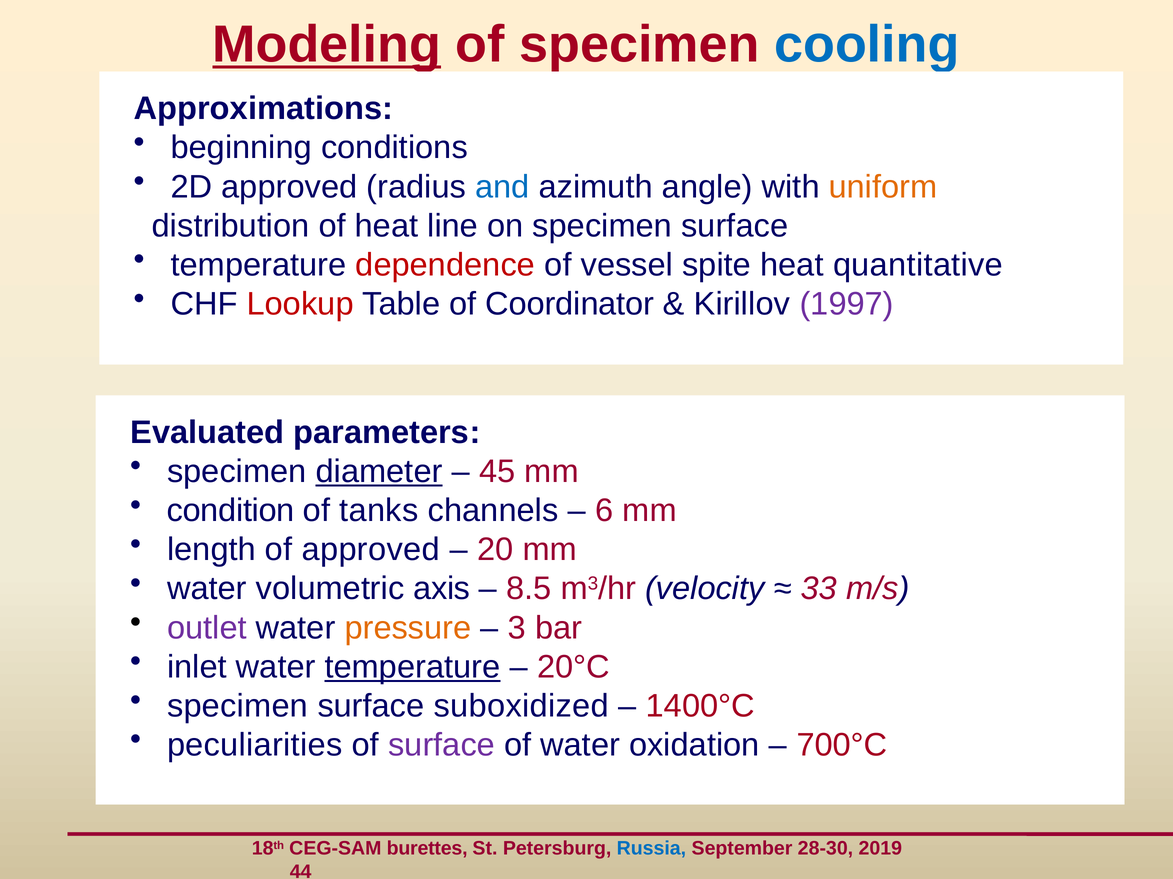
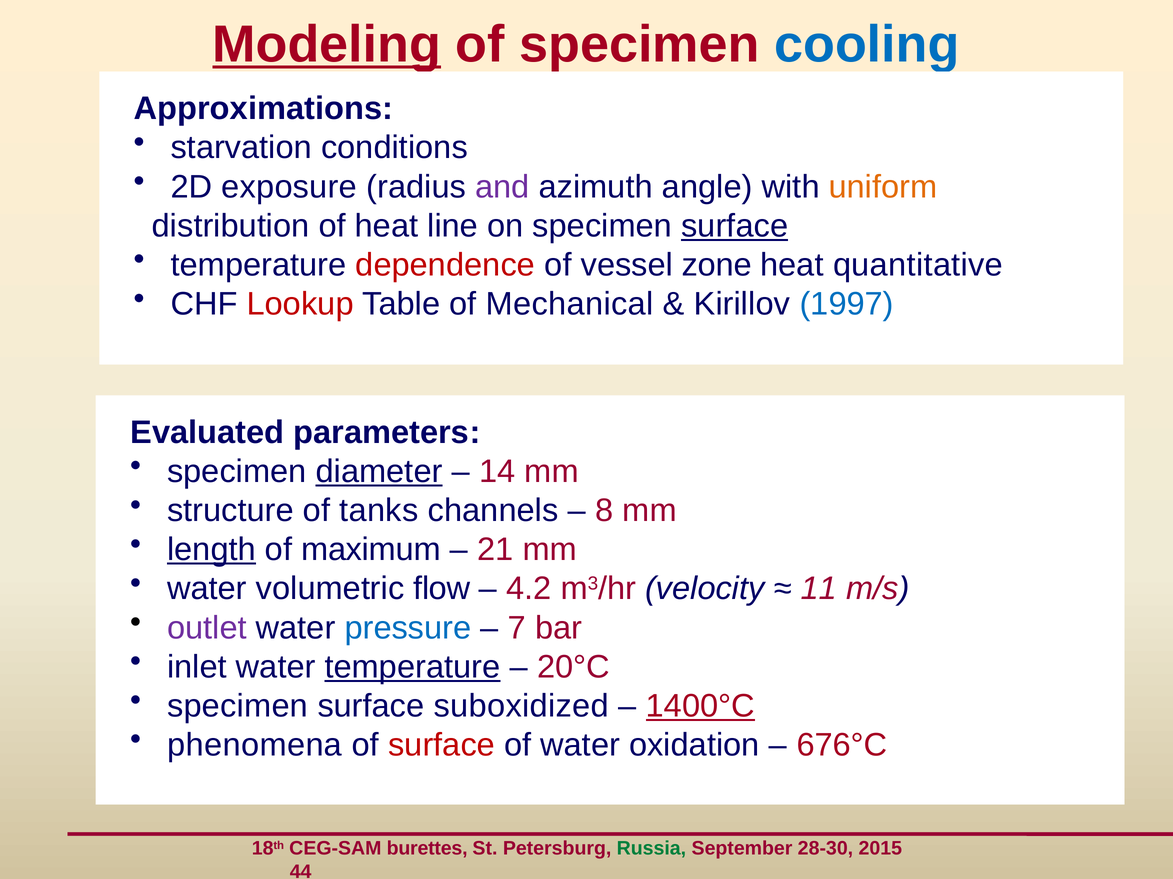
beginning: beginning -> starvation
2D approved: approved -> exposure
and colour: blue -> purple
surface at (735, 226) underline: none -> present
spite: spite -> zone
Coordinator: Coordinator -> Mechanical
1997 colour: purple -> blue
45: 45 -> 14
condition: condition -> structure
6: 6 -> 8
length underline: none -> present
of approved: approved -> maximum
20: 20 -> 21
axis: axis -> flow
8.5: 8.5 -> 4.2
33: 33 -> 11
pressure colour: orange -> blue
3: 3 -> 7
1400°C underline: none -> present
peculiarities: peculiarities -> phenomena
surface at (442, 746) colour: purple -> red
700°C: 700°C -> 676°C
Russia colour: blue -> green
2019: 2019 -> 2015
